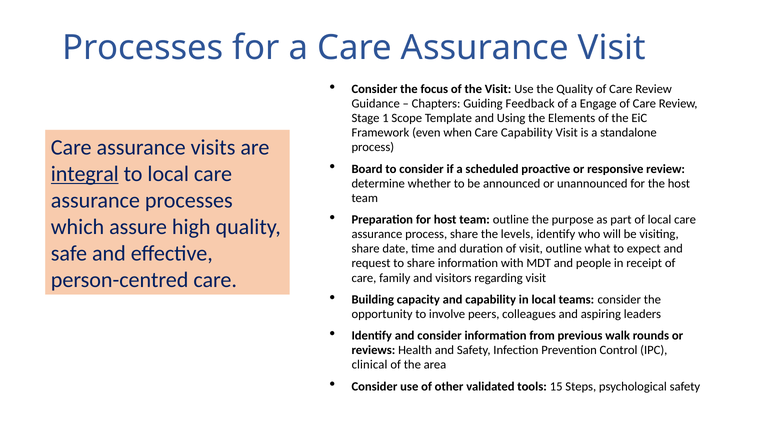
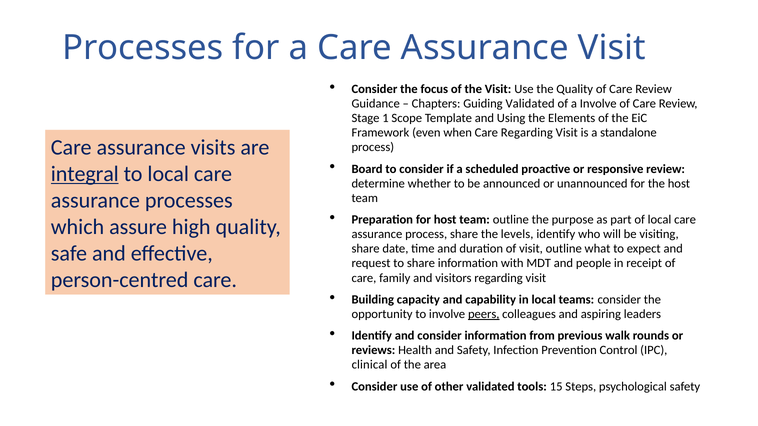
Guiding Feedback: Feedback -> Validated
a Engage: Engage -> Involve
Care Capability: Capability -> Regarding
peers underline: none -> present
